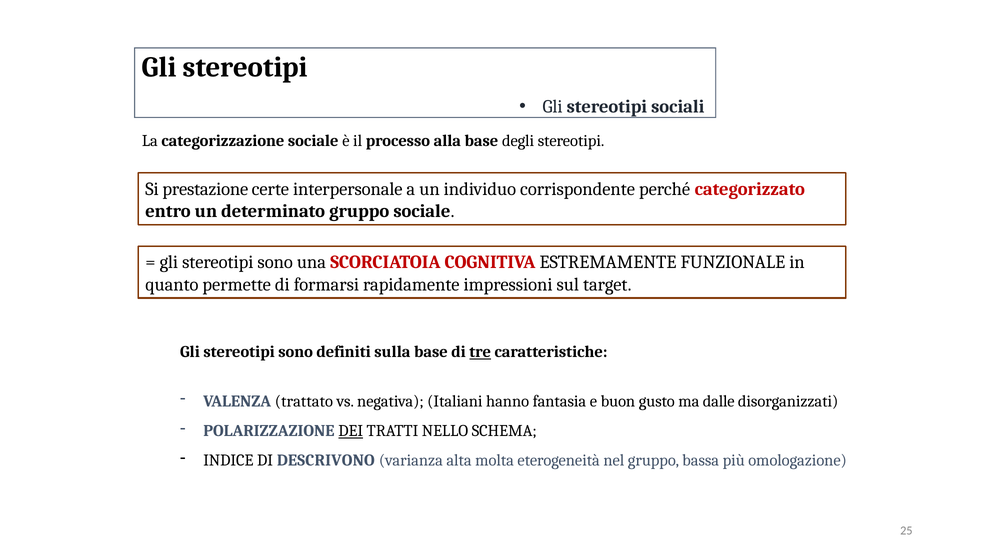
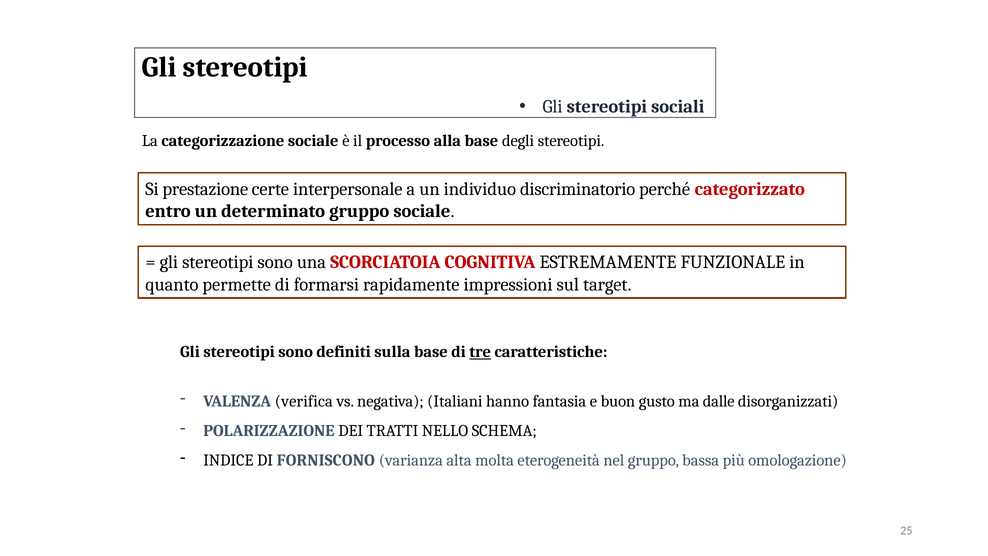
corrispondente: corrispondente -> discriminatorio
trattato: trattato -> verifica
DEI underline: present -> none
DESCRIVONO: DESCRIVONO -> FORNISCONO
